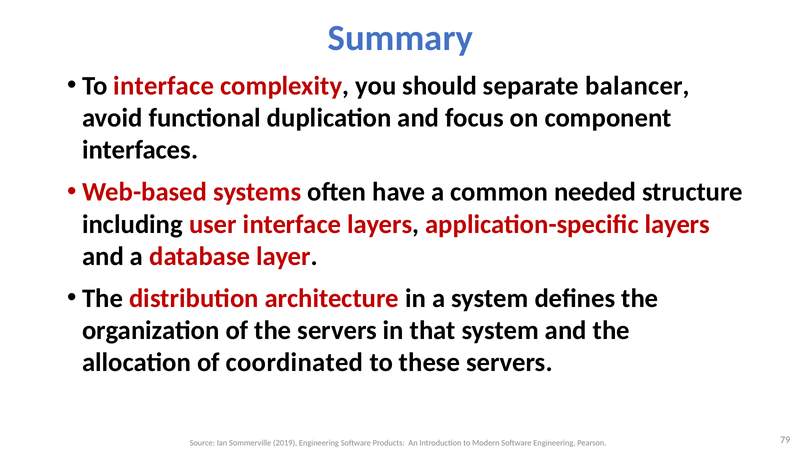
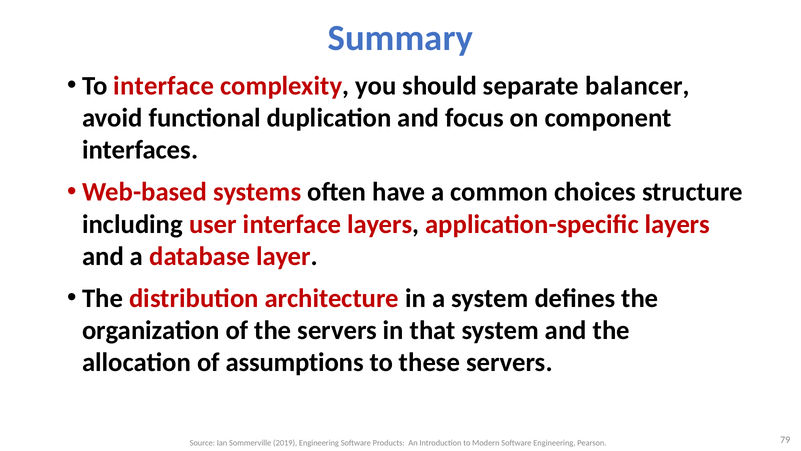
needed: needed -> choices
coordinated: coordinated -> assumptions
